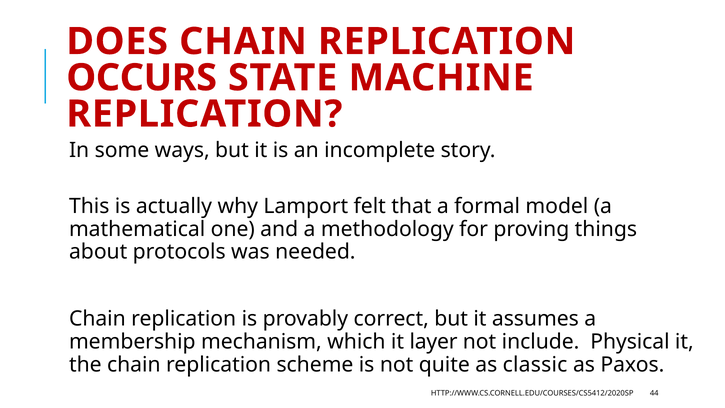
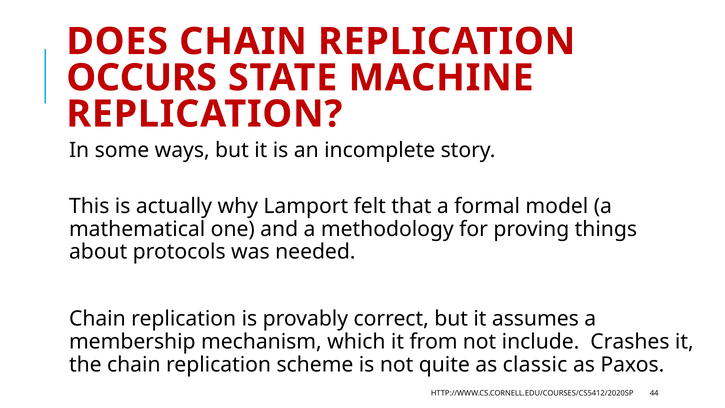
layer: layer -> from
Physical: Physical -> Crashes
